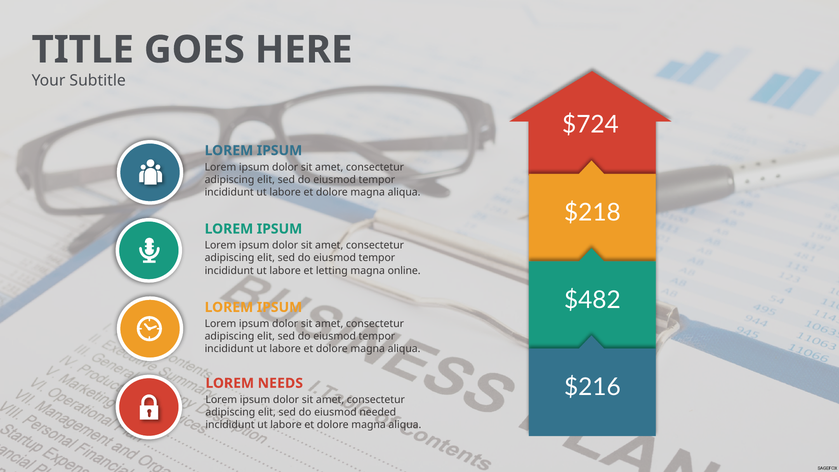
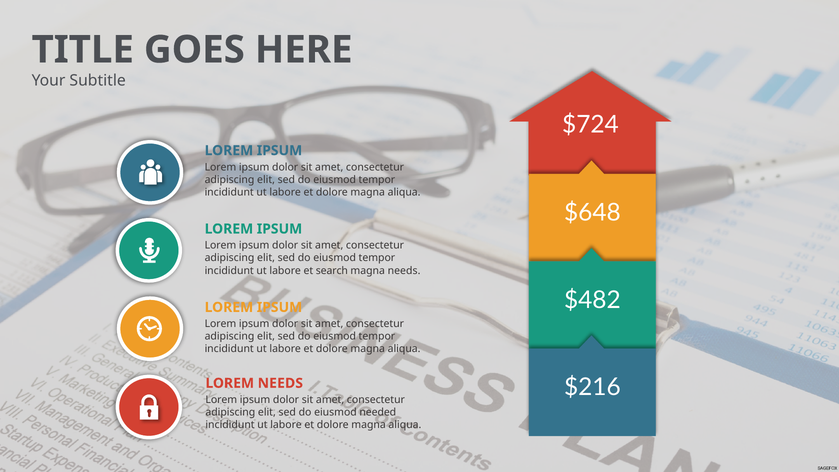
$218: $218 -> $648
letting: letting -> search
magna online: online -> needs
